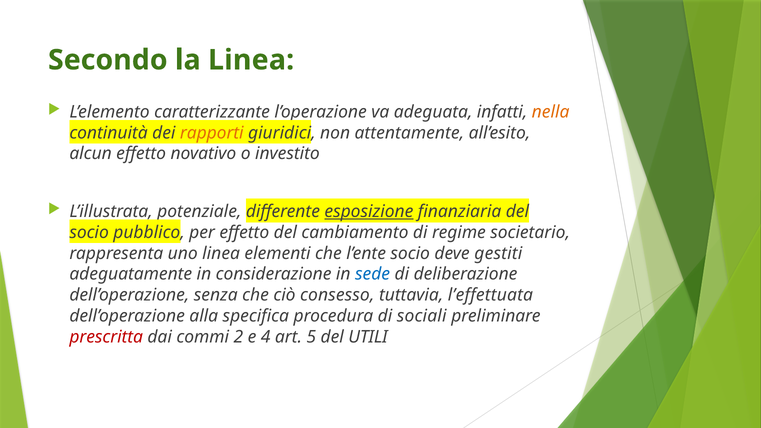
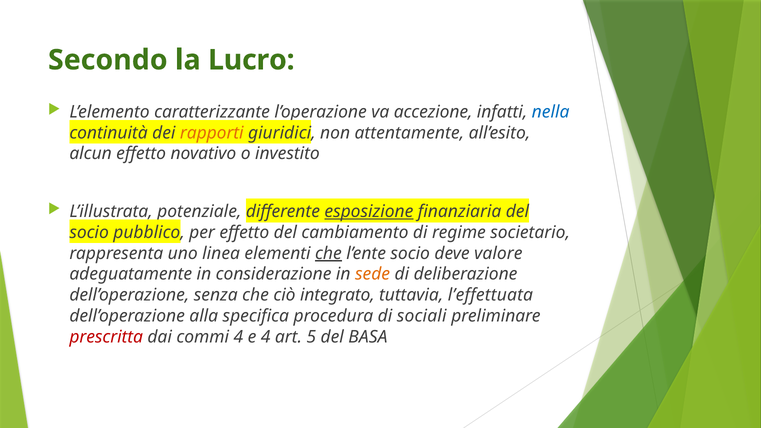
la Linea: Linea -> Lucro
adeguata: adeguata -> accezione
nella colour: orange -> blue
che at (328, 253) underline: none -> present
gestiti: gestiti -> valore
sede colour: blue -> orange
consesso: consesso -> integrato
commi 2: 2 -> 4
UTILI: UTILI -> BASA
